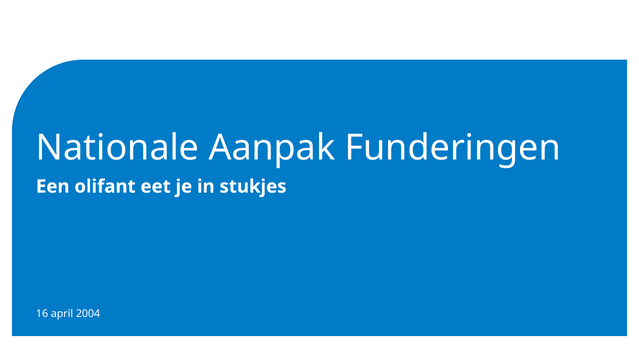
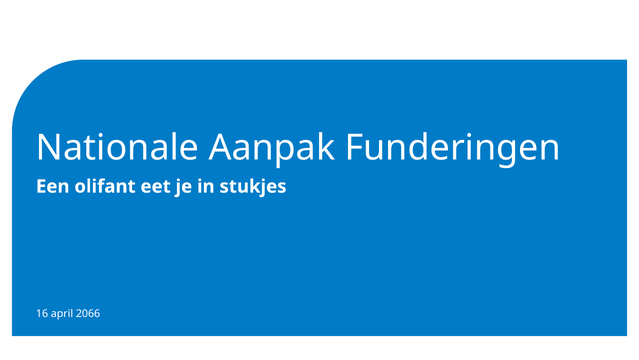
2004: 2004 -> 2066
